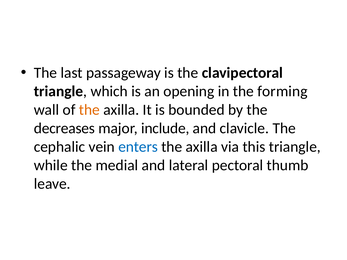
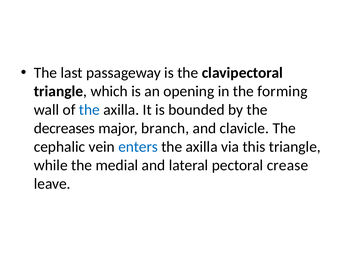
the at (89, 110) colour: orange -> blue
include: include -> branch
thumb: thumb -> crease
